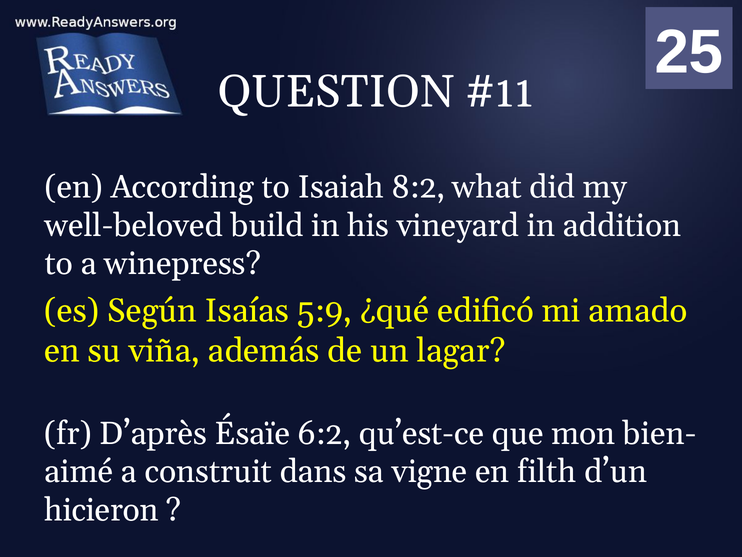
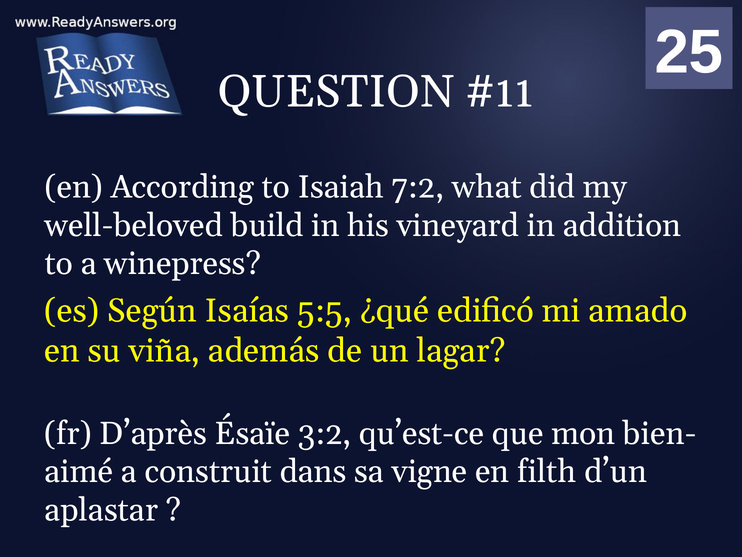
8:2: 8:2 -> 7:2
5:9: 5:9 -> 5:5
6:2: 6:2 -> 3:2
hicieron: hicieron -> aplastar
